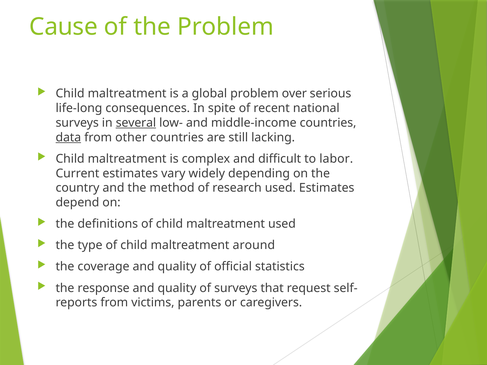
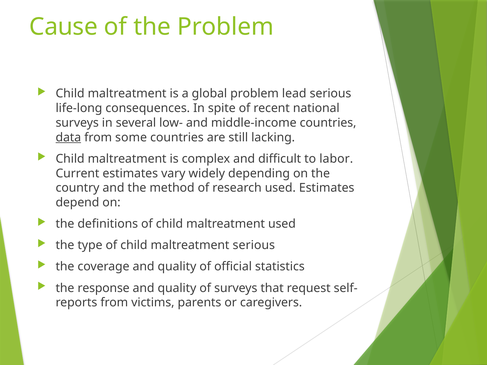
over: over -> lead
several underline: present -> none
other: other -> some
maltreatment around: around -> serious
